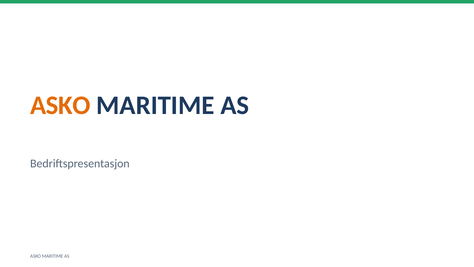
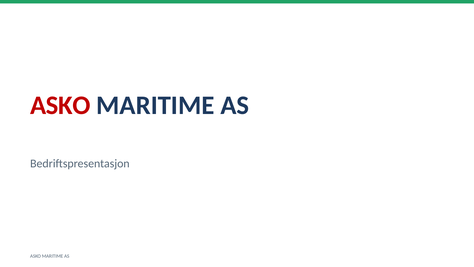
ASKO at (60, 105) colour: orange -> red
